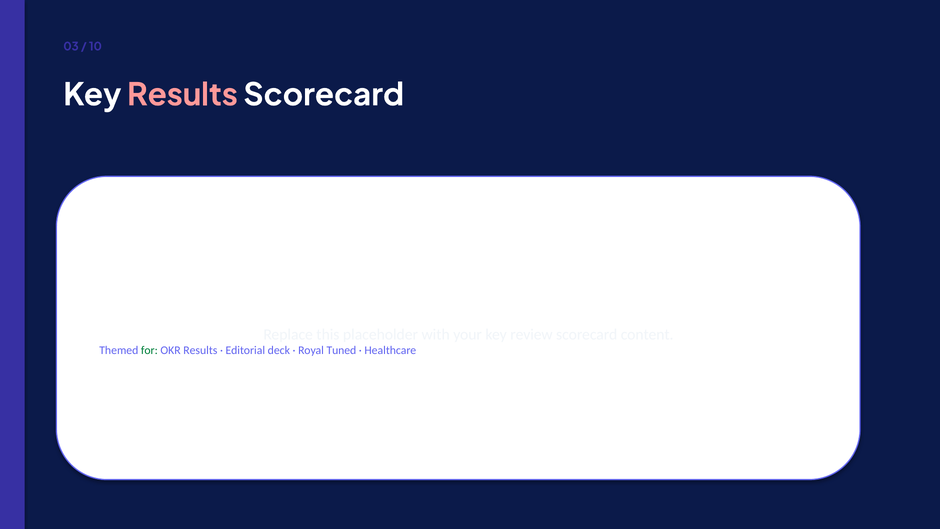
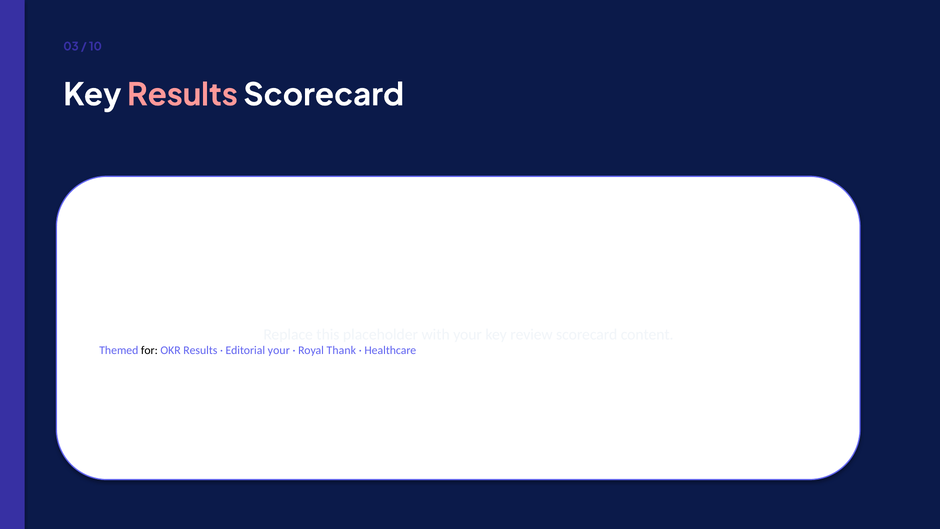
for colour: green -> black
Editorial deck: deck -> your
Tuned: Tuned -> Thank
